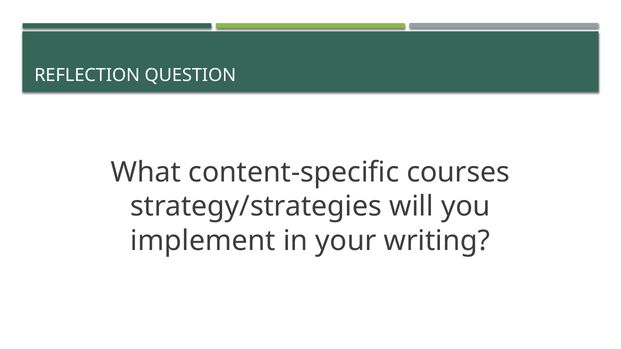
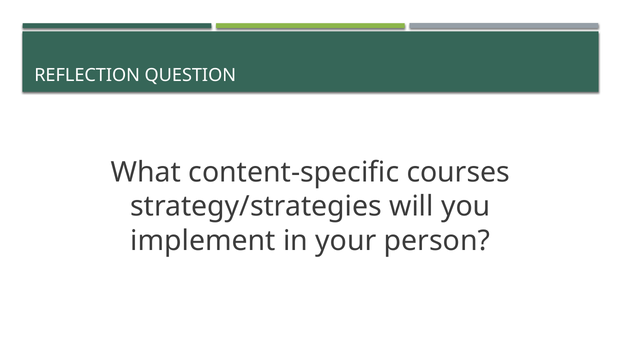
writing: writing -> person
